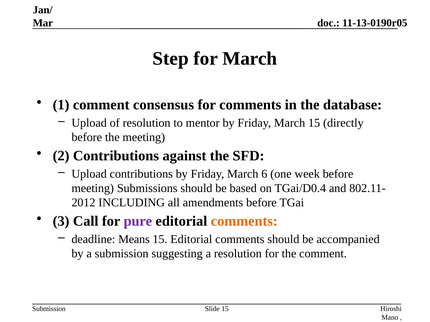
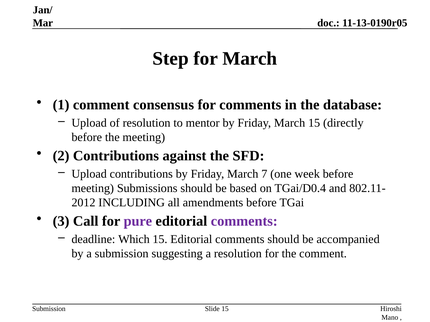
6: 6 -> 7
comments at (244, 222) colour: orange -> purple
Means: Means -> Which
